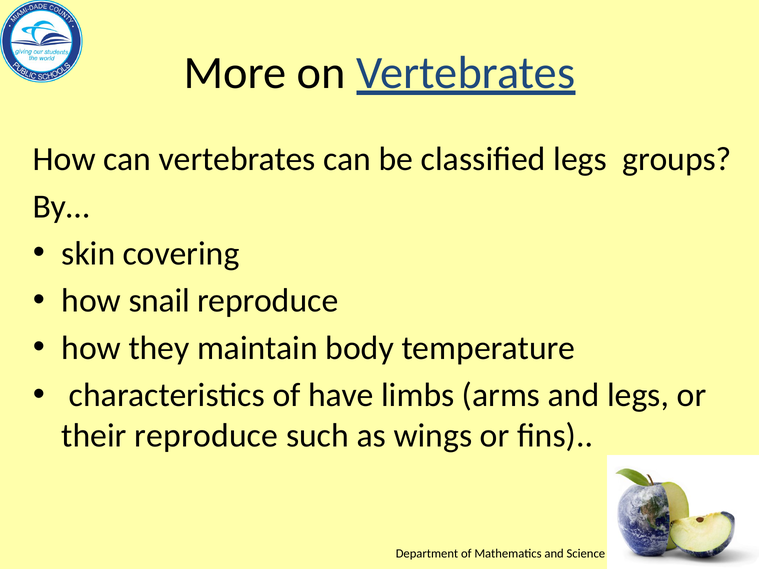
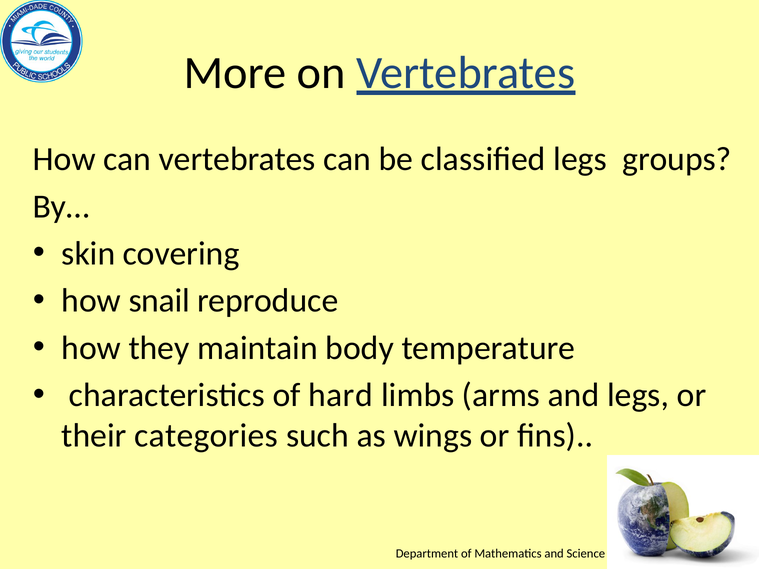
have: have -> hard
their reproduce: reproduce -> categories
